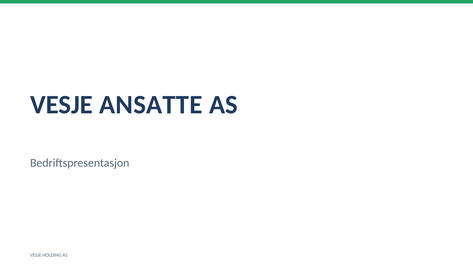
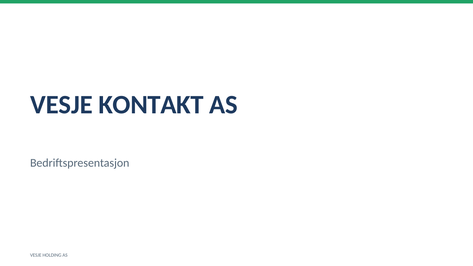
ANSATTE: ANSATTE -> KONTAKT
